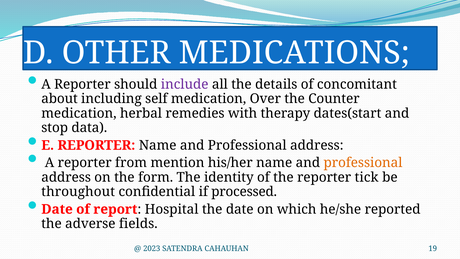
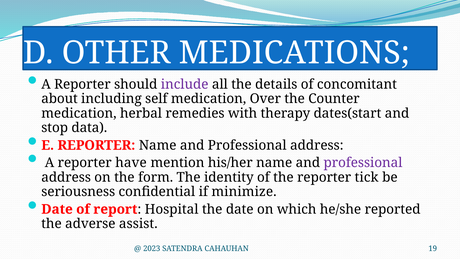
from: from -> have
professional at (363, 163) colour: orange -> purple
throughout: throughout -> seriousness
processed: processed -> minimize
fields: fields -> assist
